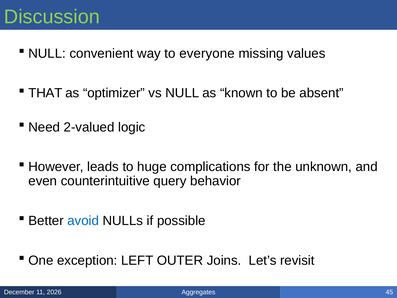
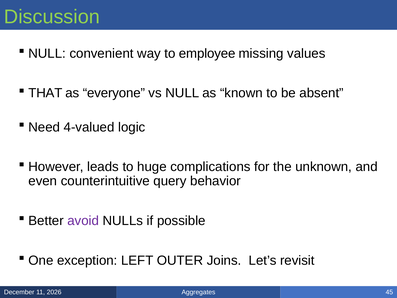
everyone: everyone -> employee
optimizer: optimizer -> everyone
2-valued: 2-valued -> 4-valued
avoid colour: blue -> purple
